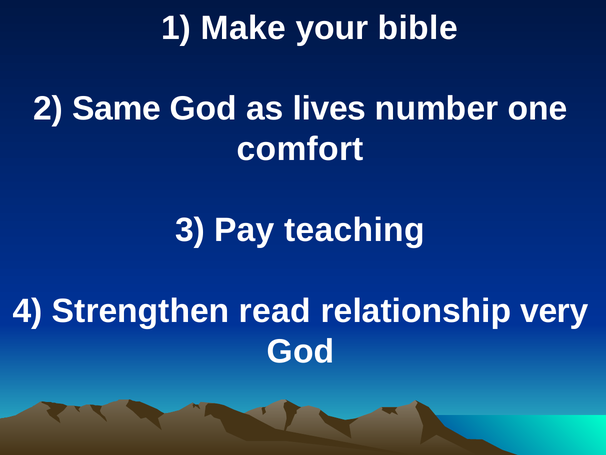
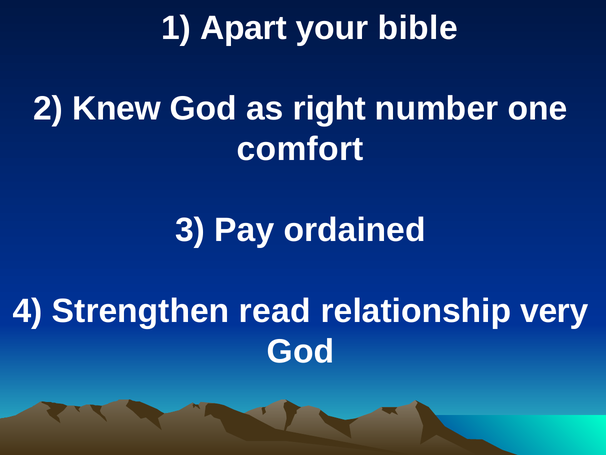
Make: Make -> Apart
Same: Same -> Knew
lives: lives -> right
teaching: teaching -> ordained
